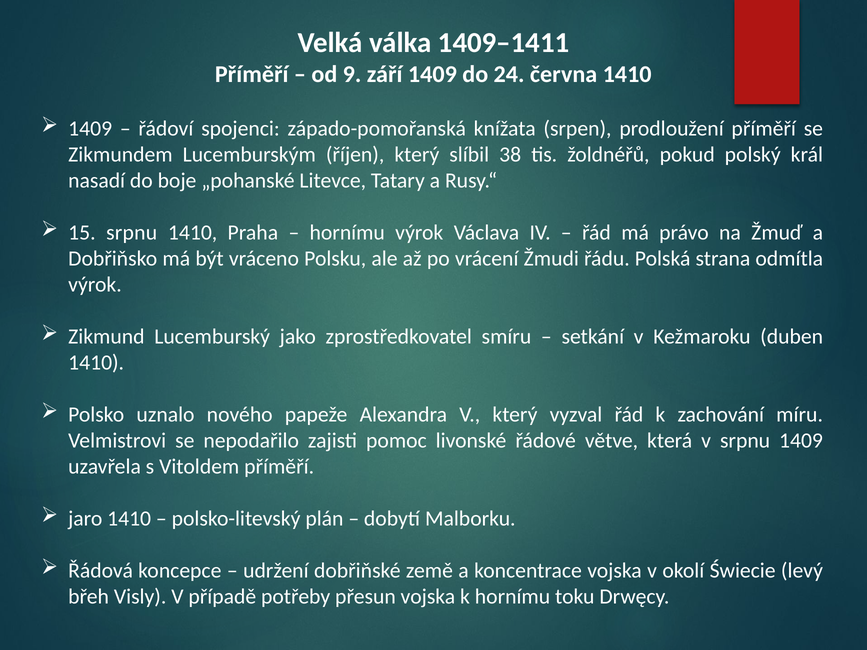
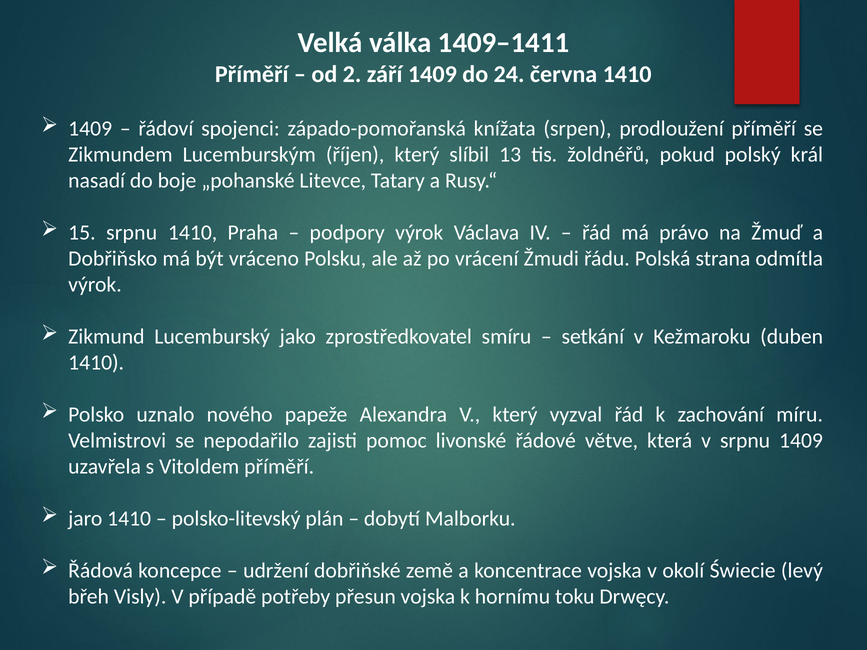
9: 9 -> 2
38: 38 -> 13
hornímu at (347, 233): hornímu -> podpory
